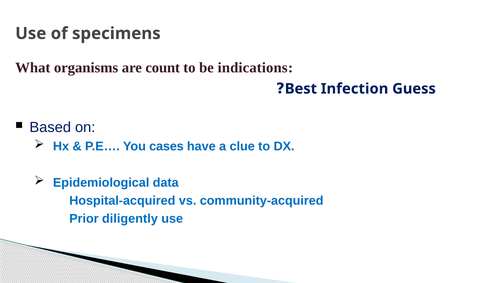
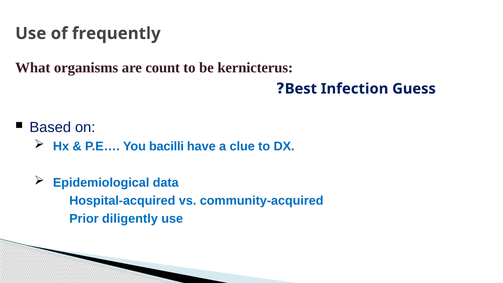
specimens: specimens -> frequently
indications: indications -> kernicterus
cases: cases -> bacilli
